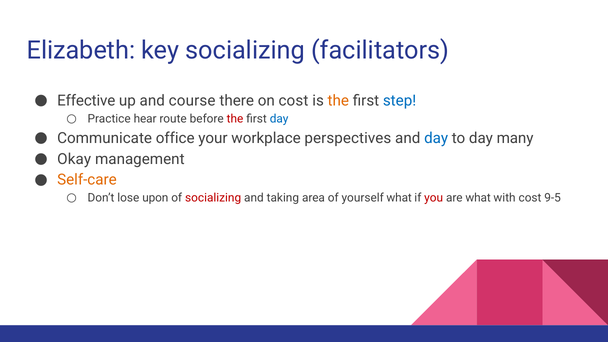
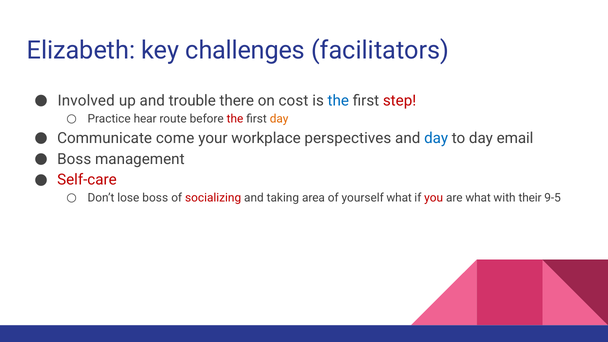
key socializing: socializing -> challenges
Effective: Effective -> Involved
course: course -> trouble
the at (338, 101) colour: orange -> blue
step colour: blue -> red
day at (279, 119) colour: blue -> orange
office: office -> come
many: many -> email
Okay at (74, 159): Okay -> Boss
Self-care colour: orange -> red
lose upon: upon -> boss
with cost: cost -> their
